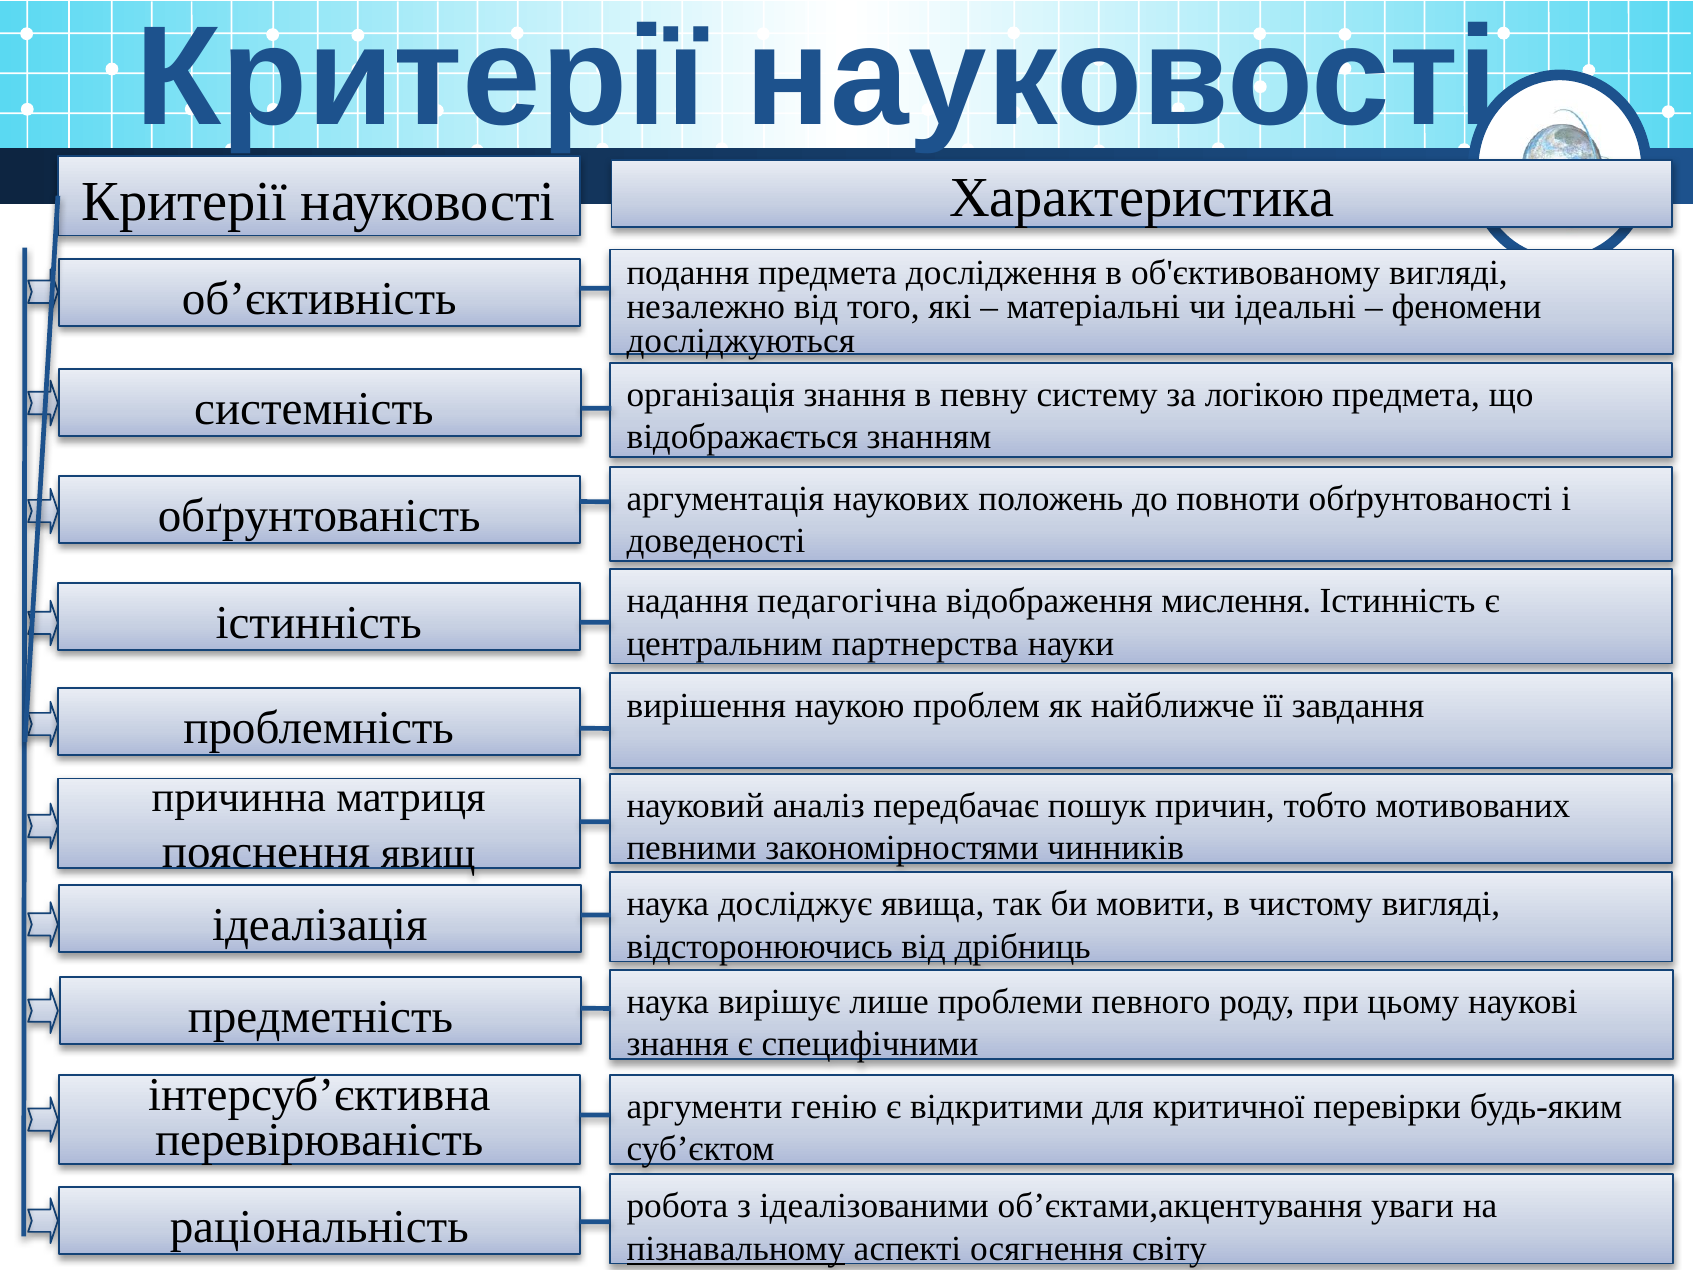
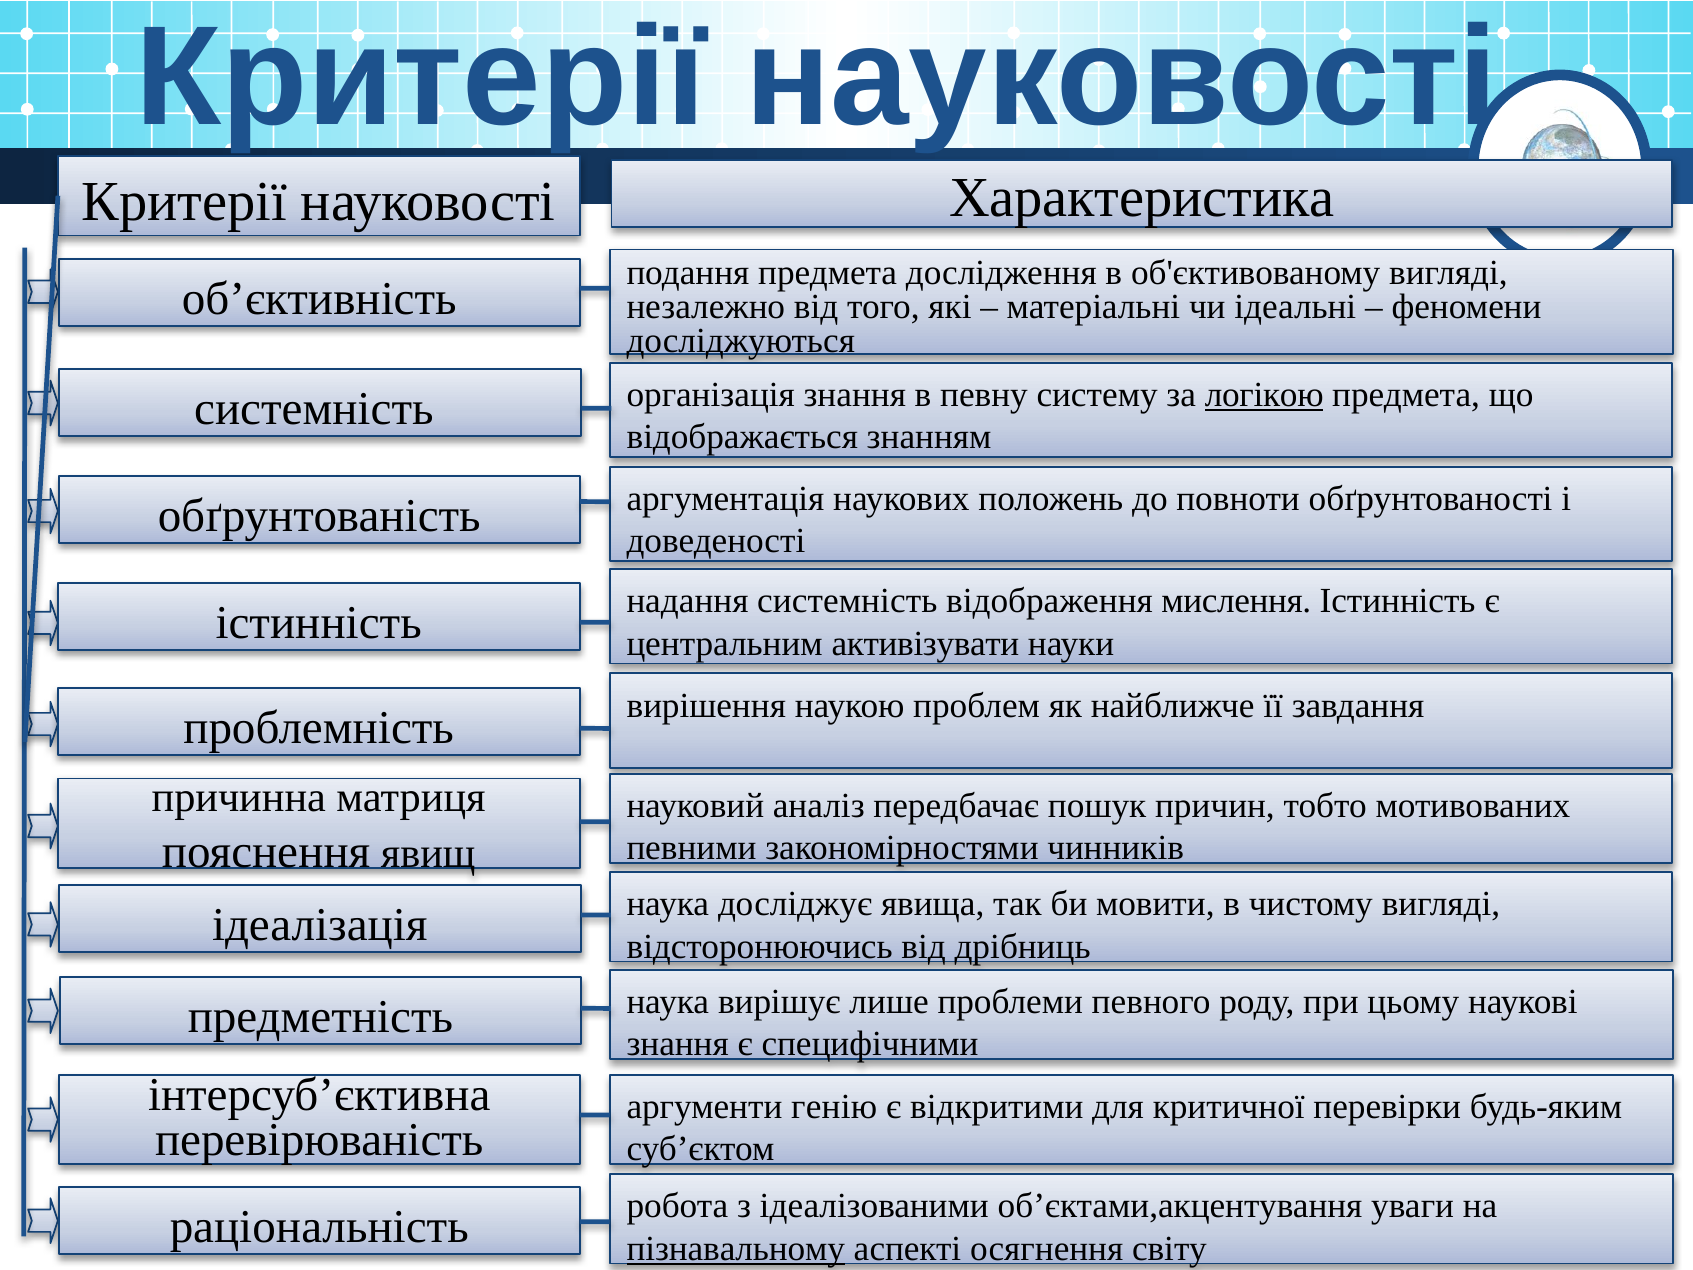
логікою underline: none -> present
надання педагогічна: педагогічна -> системність
партнерства: партнерства -> активізувати
